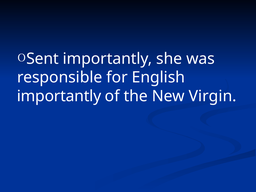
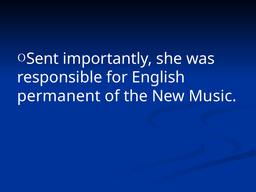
importantly at (59, 96): importantly -> permanent
Virgin: Virgin -> Music
